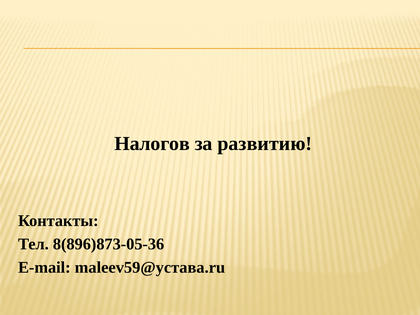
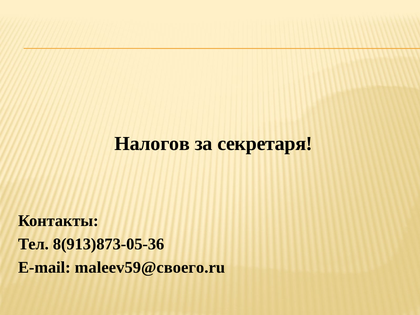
развитию: развитию -> секретаря
8(896)873-05-36: 8(896)873-05-36 -> 8(913)873-05-36
maleev59@устава.ru: maleev59@устава.ru -> maleev59@своего.ru
